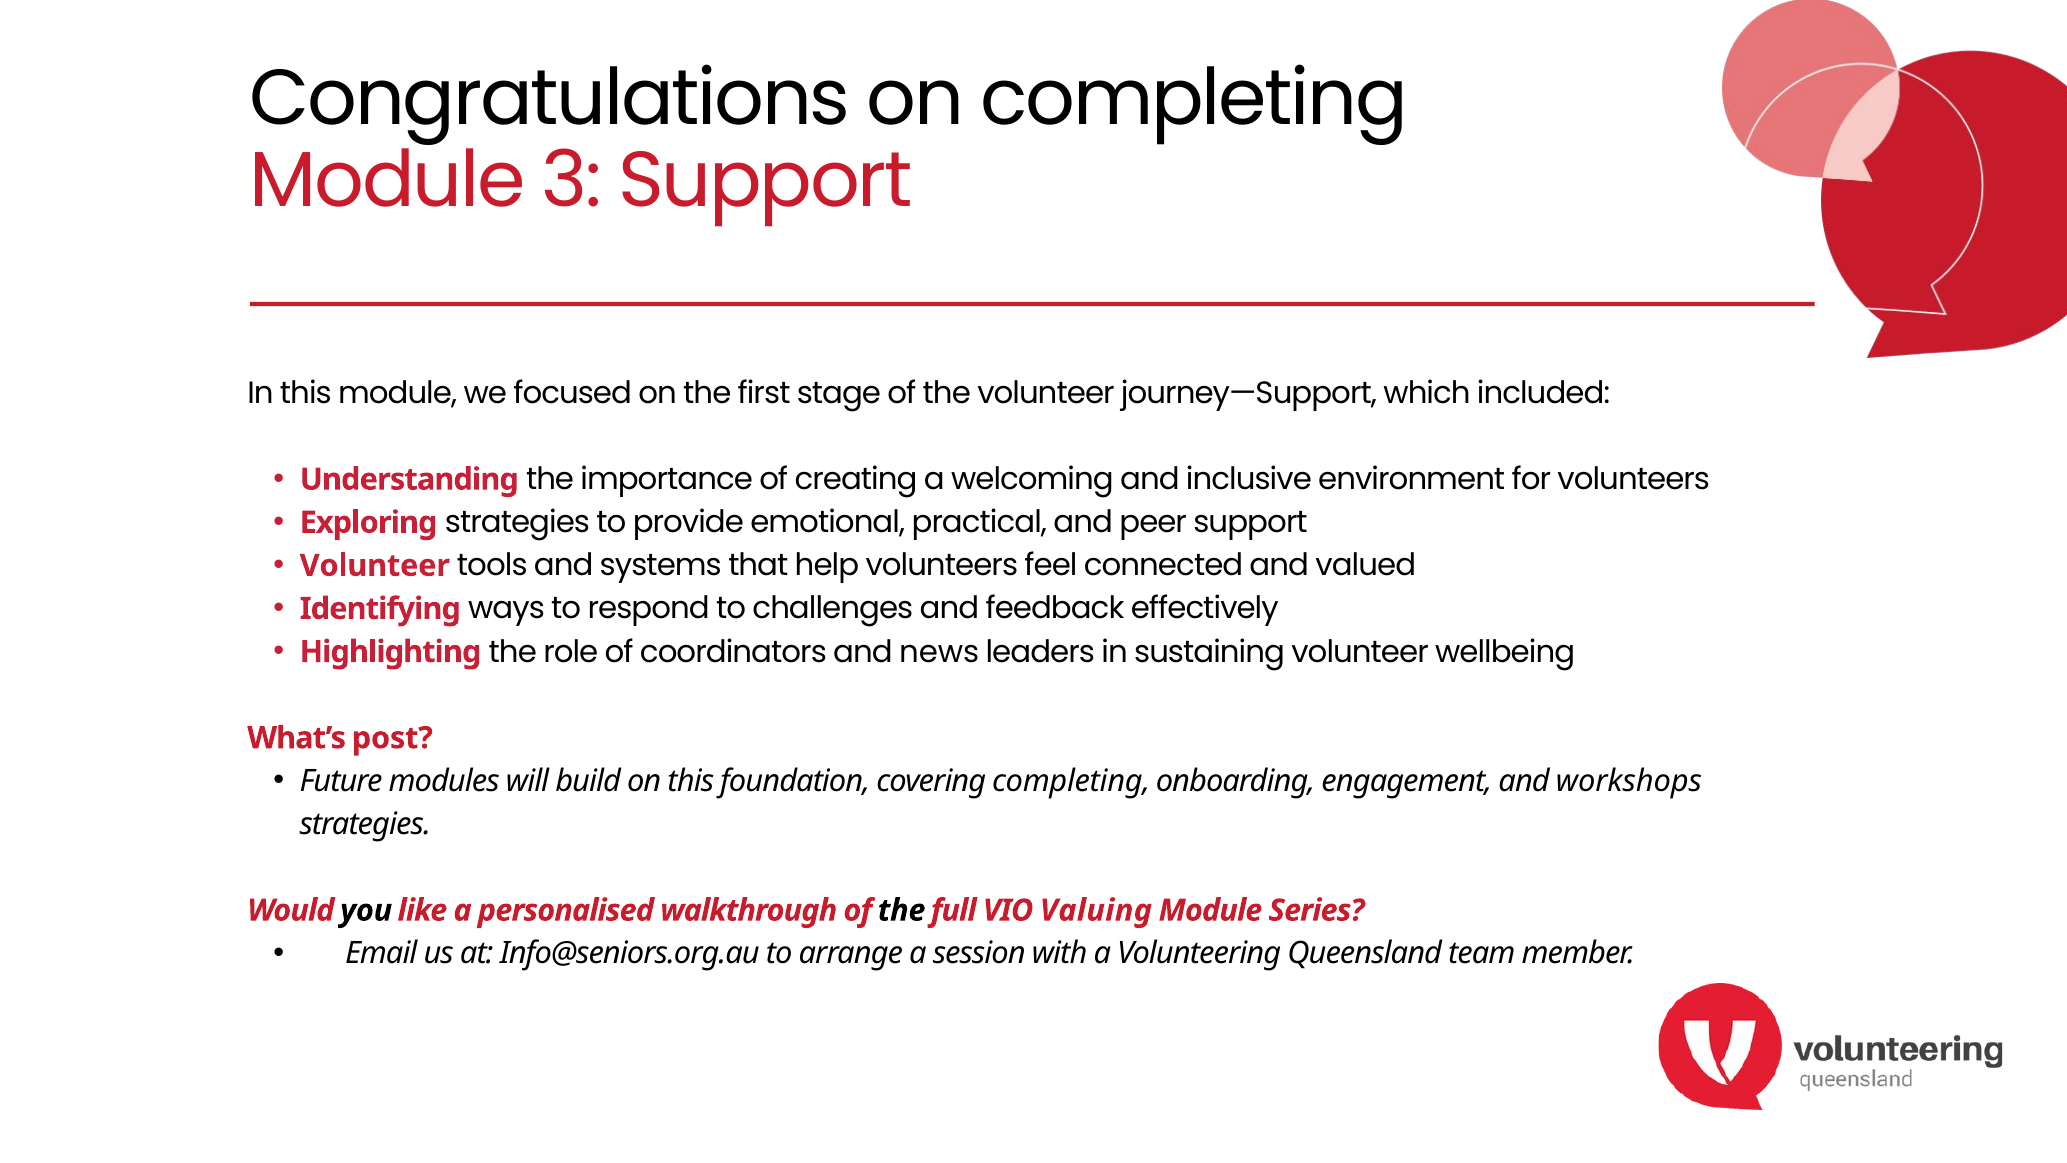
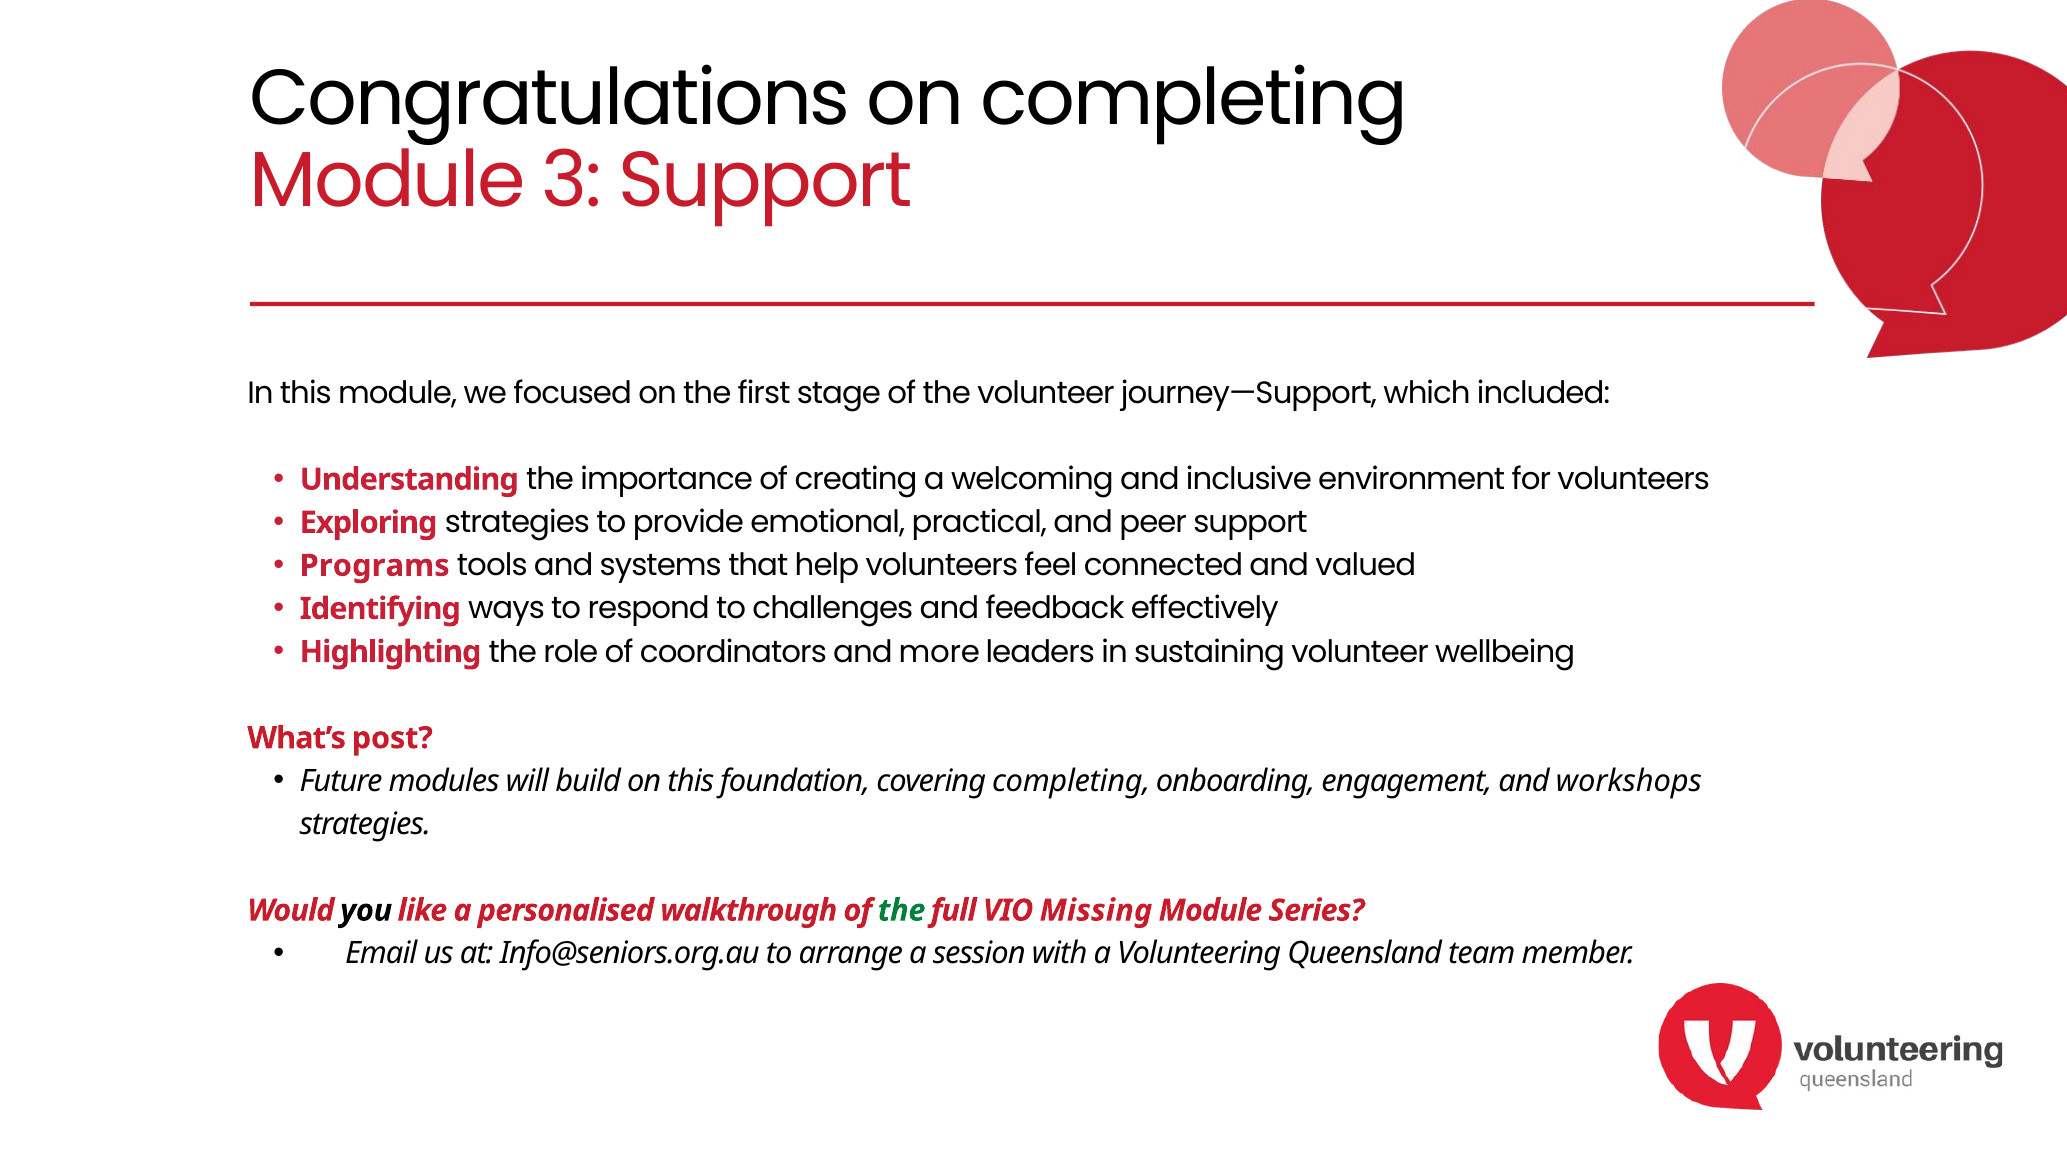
Volunteer at (375, 566): Volunteer -> Programs
news: news -> more
the at (902, 910) colour: black -> green
Valuing: Valuing -> Missing
